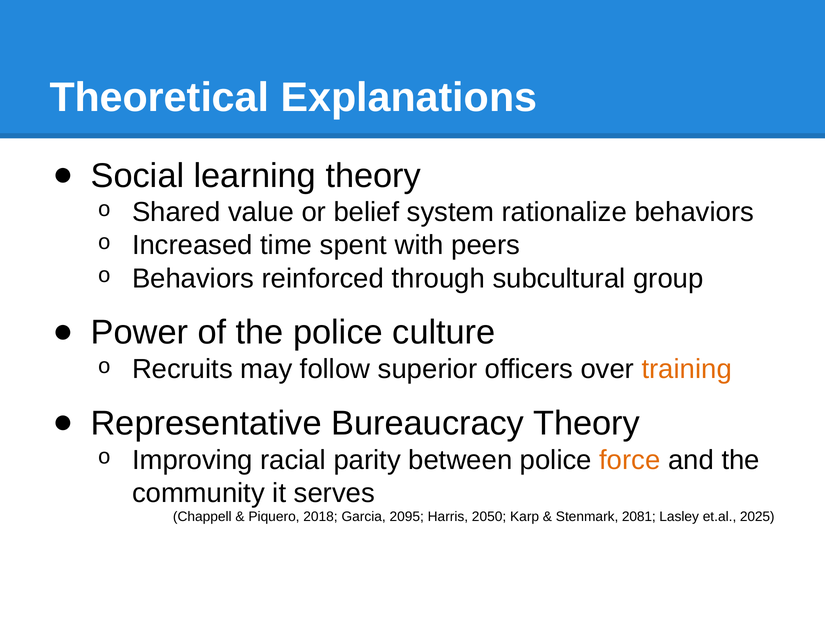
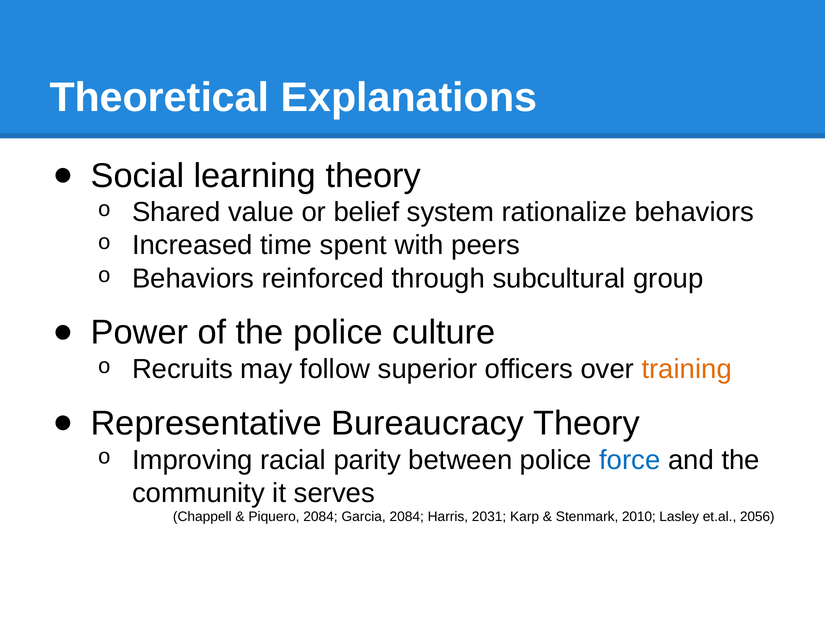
force colour: orange -> blue
Piquero 2018: 2018 -> 2084
Garcia 2095: 2095 -> 2084
2050: 2050 -> 2031
2081: 2081 -> 2010
2025: 2025 -> 2056
